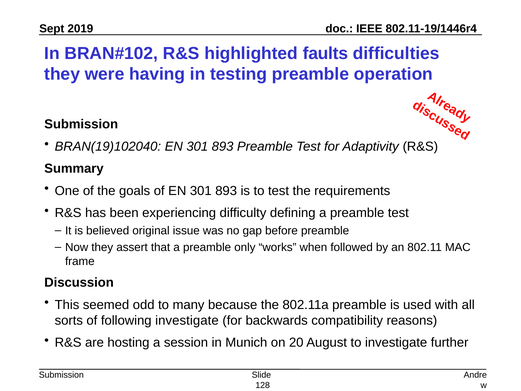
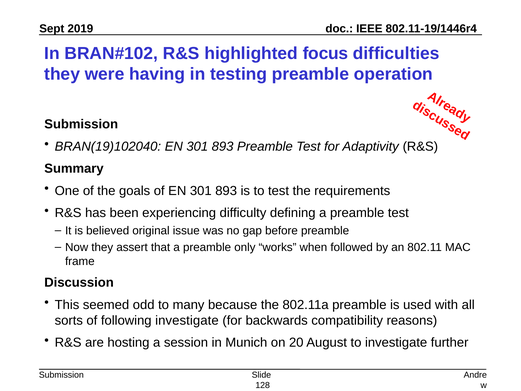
faults: faults -> focus
